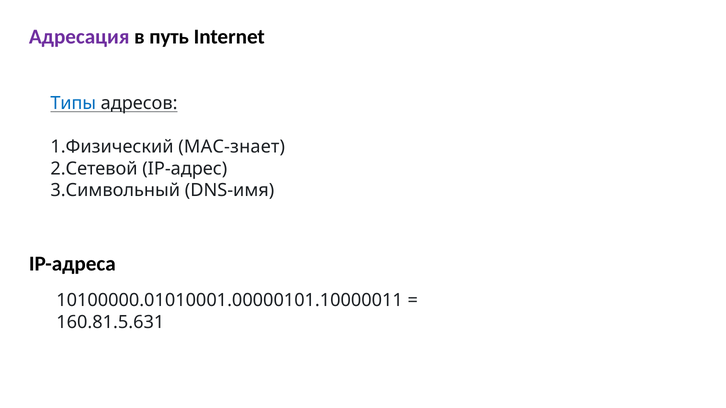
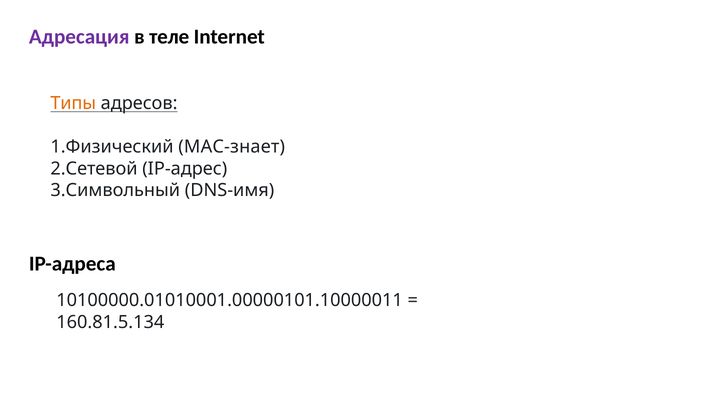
путь: путь -> теле
Типы colour: blue -> orange
160.81.5.631: 160.81.5.631 -> 160.81.5.134
